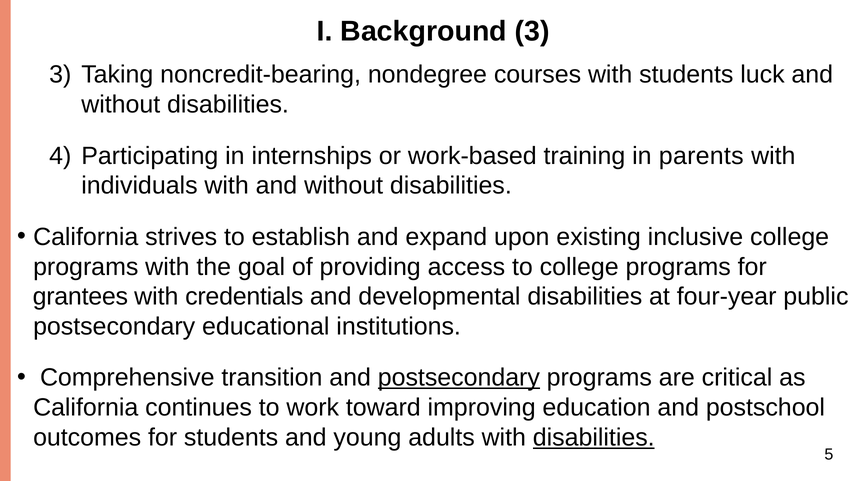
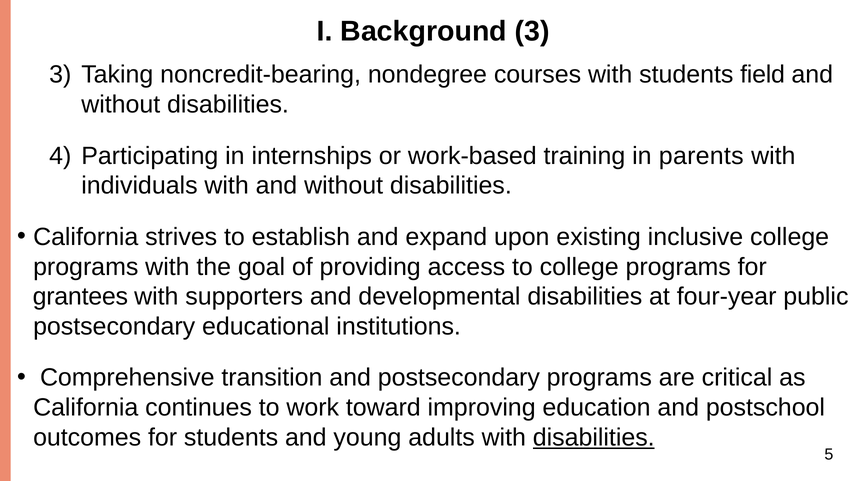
luck: luck -> field
credentials: credentials -> supporters
postsecondary at (459, 378) underline: present -> none
